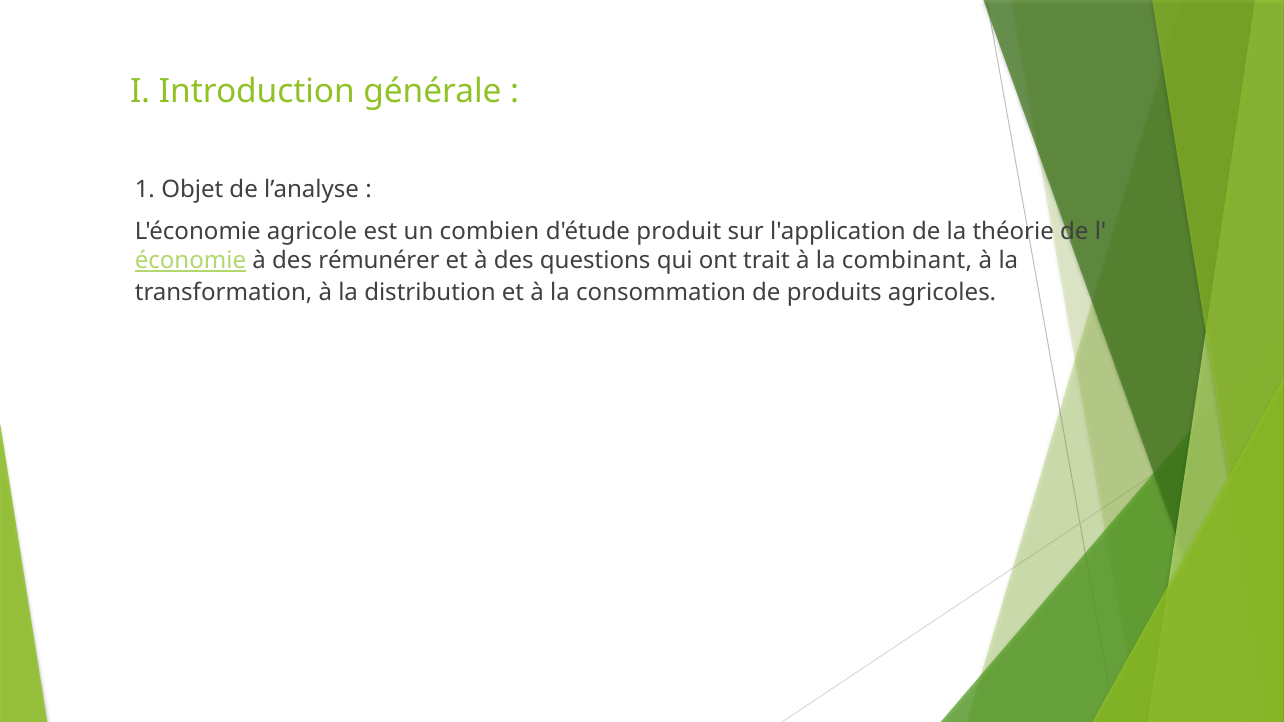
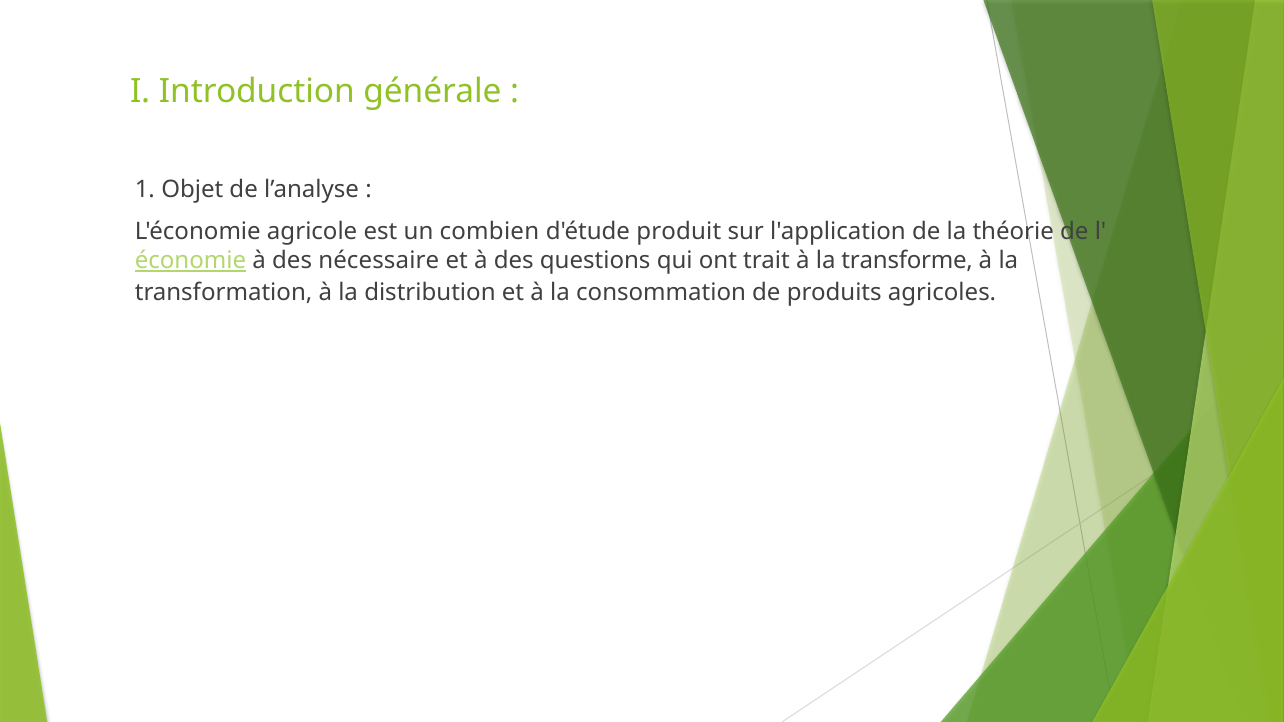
rémunérer: rémunérer -> nécessaire
combinant: combinant -> transforme
